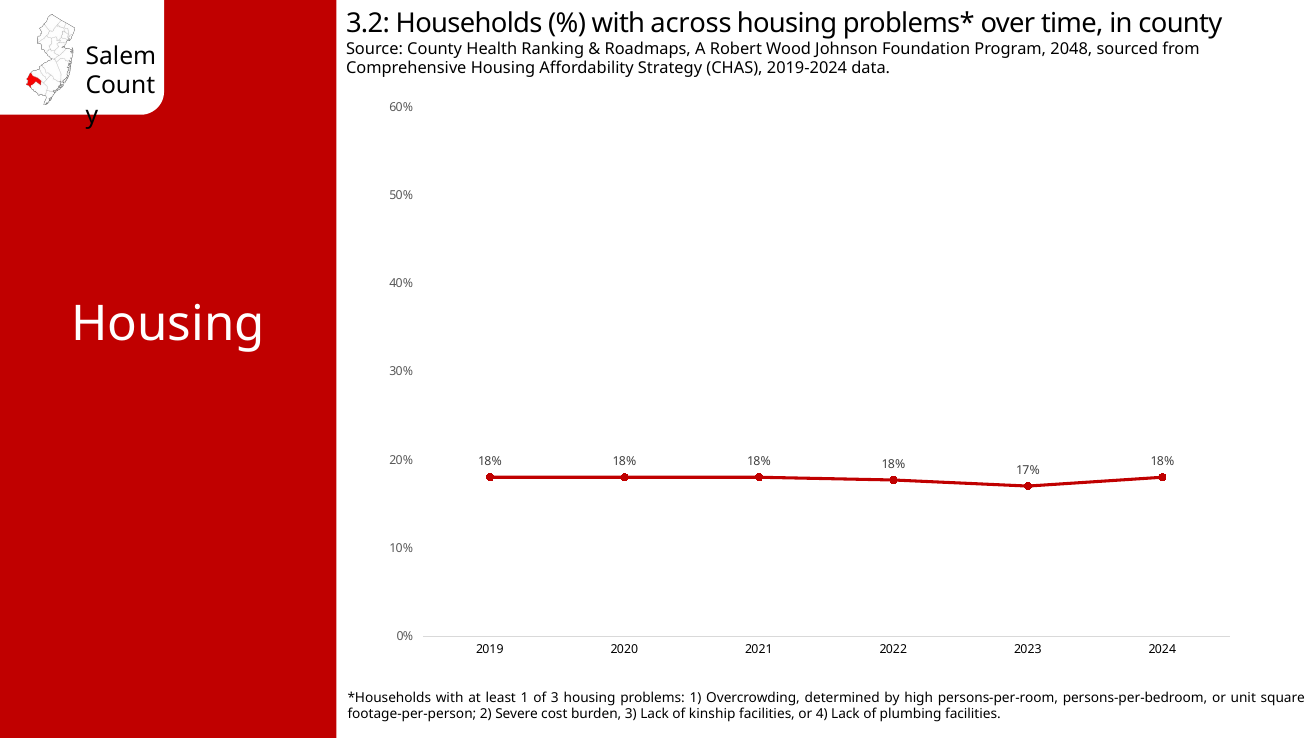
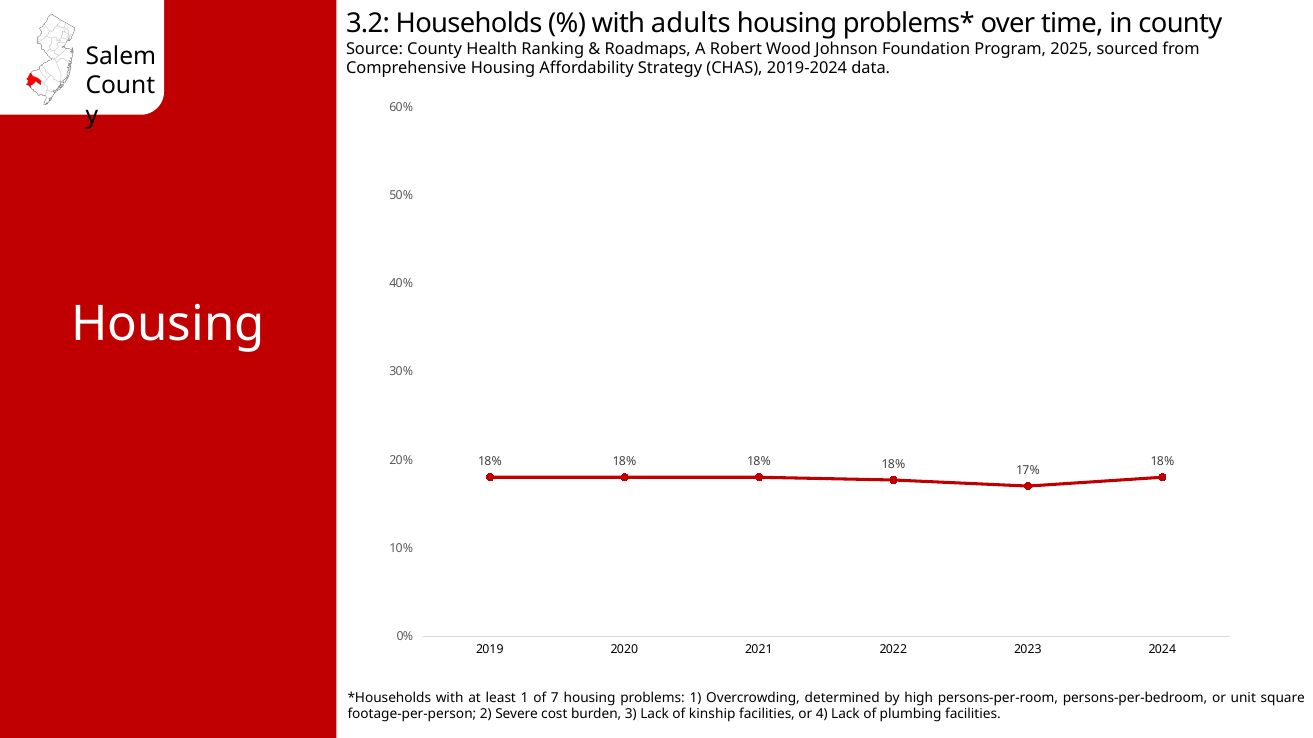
across: across -> adults
2048: 2048 -> 2025
of 3: 3 -> 7
